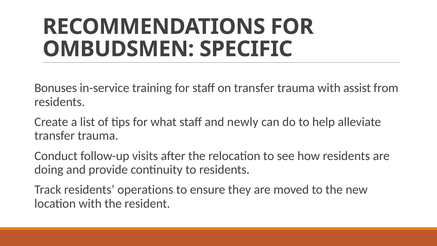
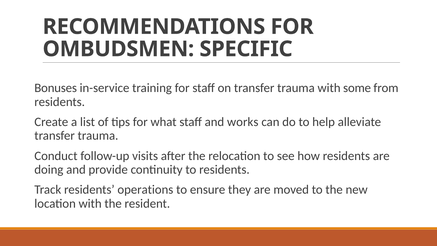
assist: assist -> some
newly: newly -> works
